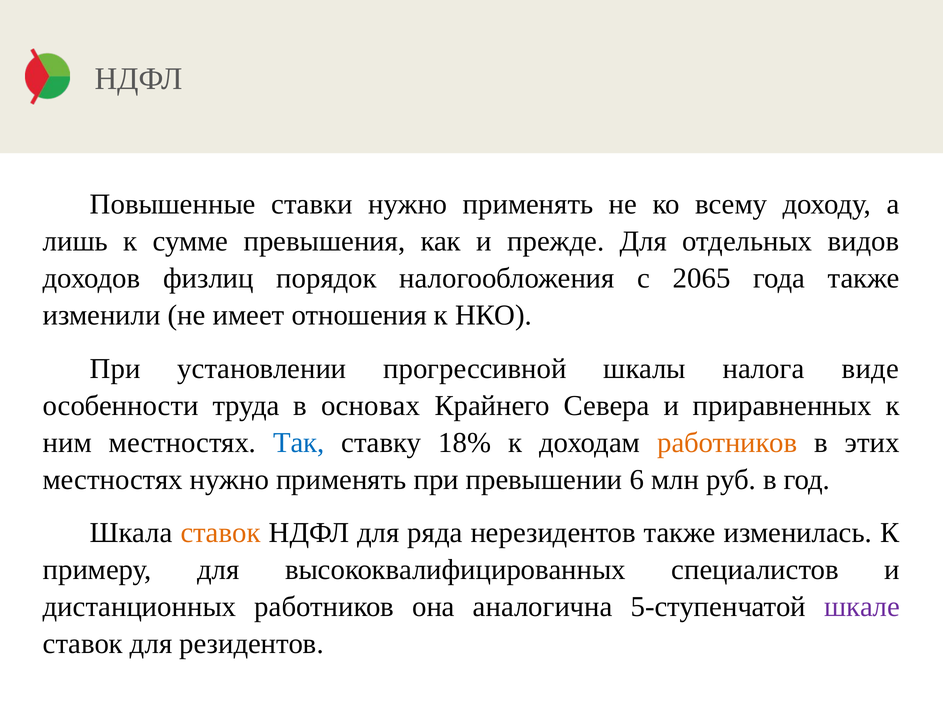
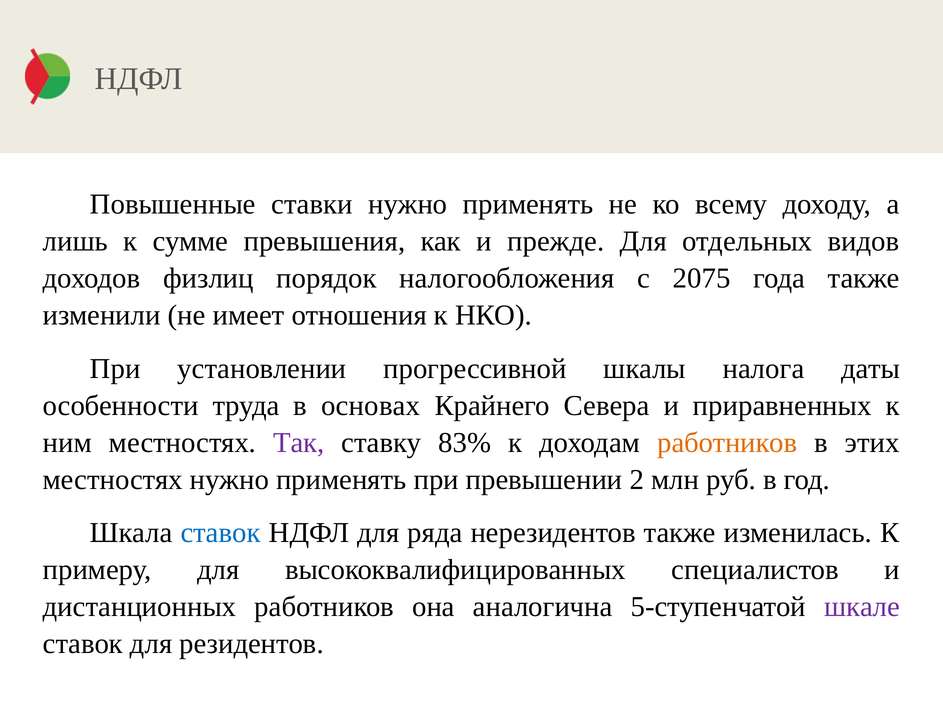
2065: 2065 -> 2075
виде: виде -> даты
Так colour: blue -> purple
18%: 18% -> 83%
6: 6 -> 2
ставок at (221, 532) colour: orange -> blue
